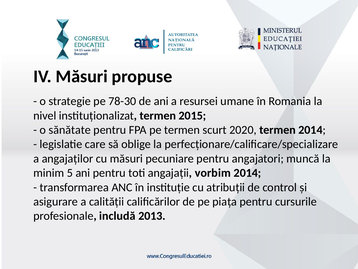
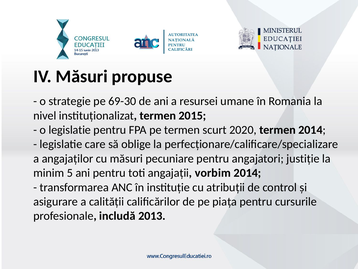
78-30: 78-30 -> 69-30
o sănătate: sănătate -> legislatie
muncă: muncă -> justiție
